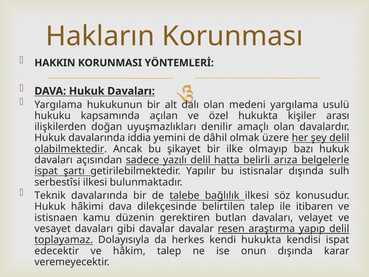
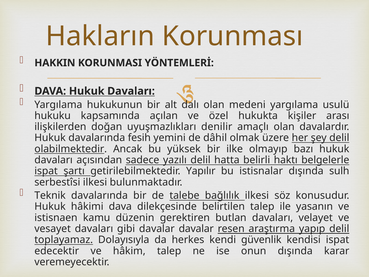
iddia: iddia -> fesih
şikayet: şikayet -> yüksek
arıza: arıza -> haktı
itibaren: itibaren -> yasanın
kendi hukukta: hukukta -> güvenlik
